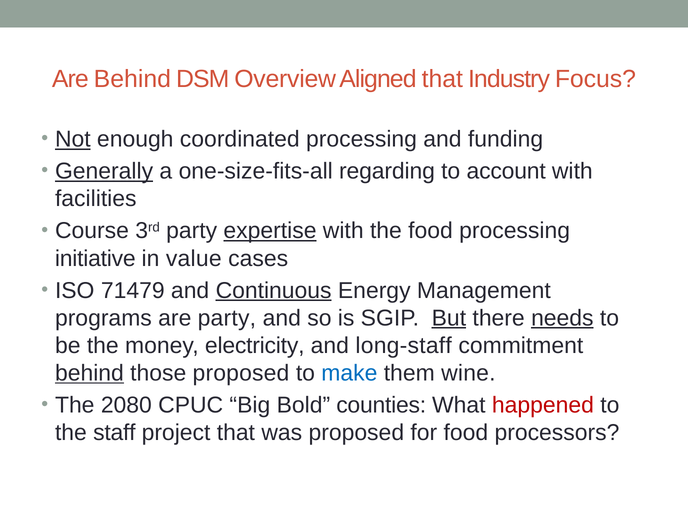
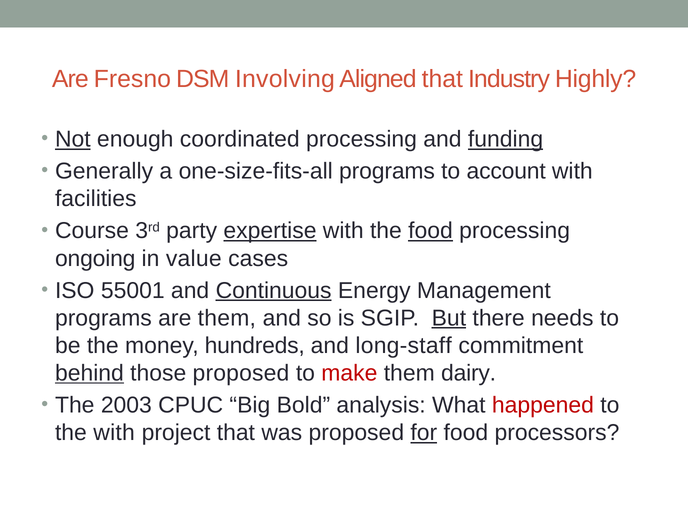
Are Behind: Behind -> Fresno
Overview: Overview -> Involving
Focus: Focus -> Highly
funding underline: none -> present
Generally underline: present -> none
one-size-fits-all regarding: regarding -> programs
food at (430, 231) underline: none -> present
initiative: initiative -> ongoing
71479: 71479 -> 55001
are party: party -> them
needs underline: present -> none
electricity: electricity -> hundreds
make colour: blue -> red
wine: wine -> dairy
2080: 2080 -> 2003
counties: counties -> analysis
the staff: staff -> with
for underline: none -> present
